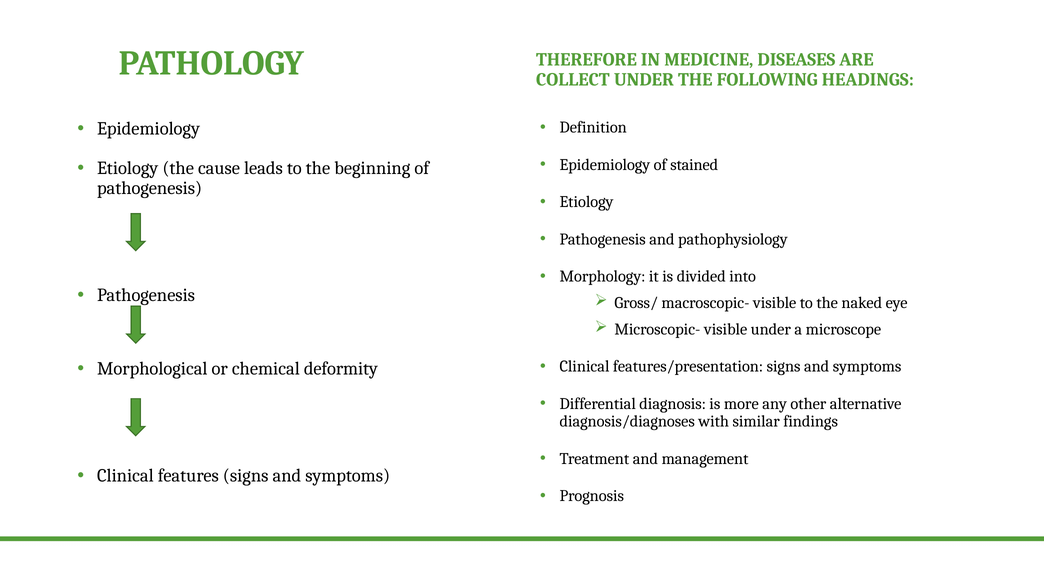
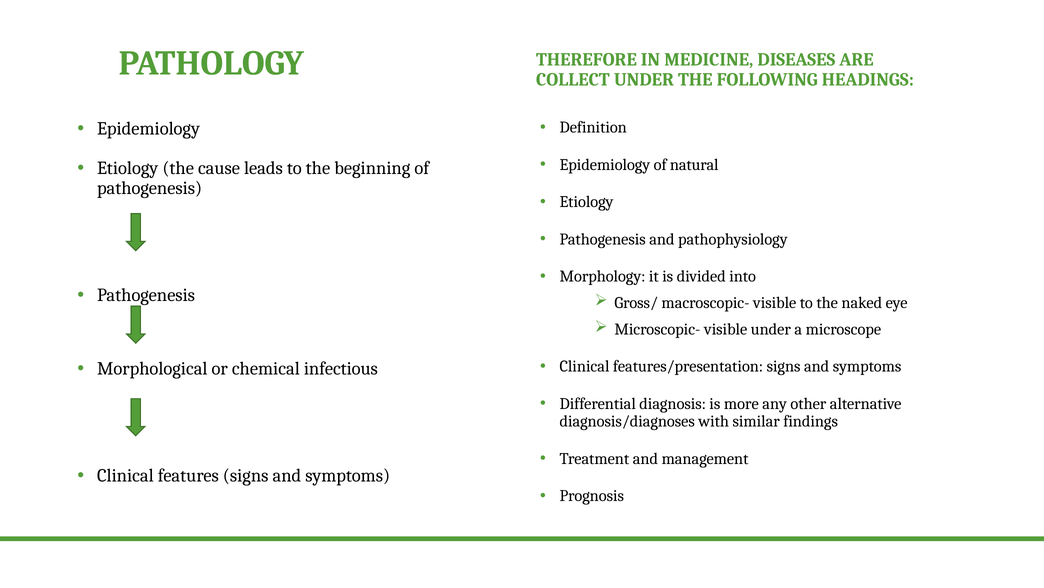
stained: stained -> natural
deformity: deformity -> infectious
